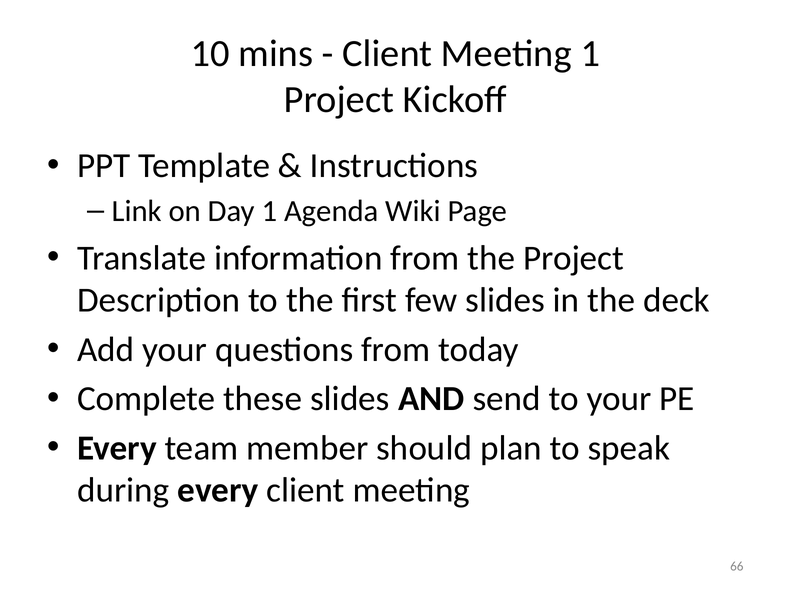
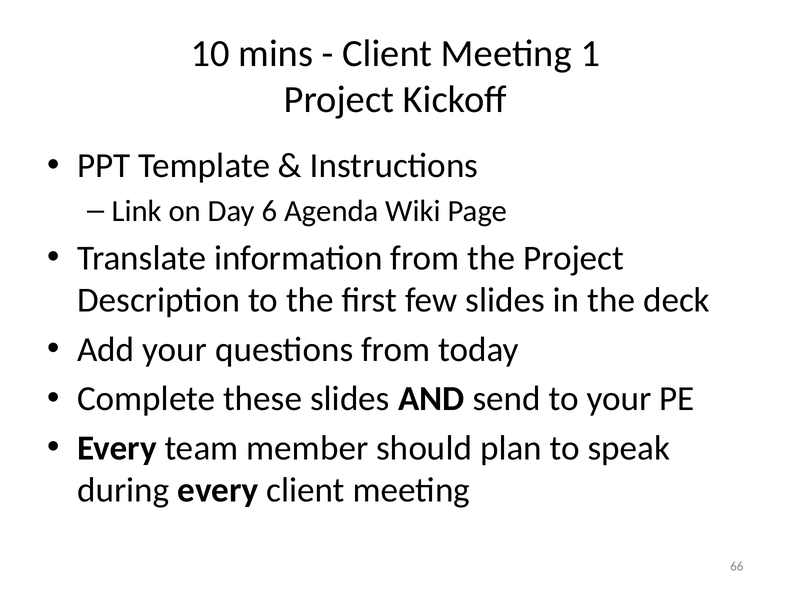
Day 1: 1 -> 6
